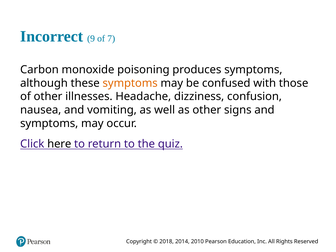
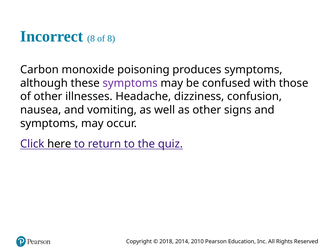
Incorrect 9: 9 -> 8
of 7: 7 -> 8
symptoms at (130, 83) colour: orange -> purple
